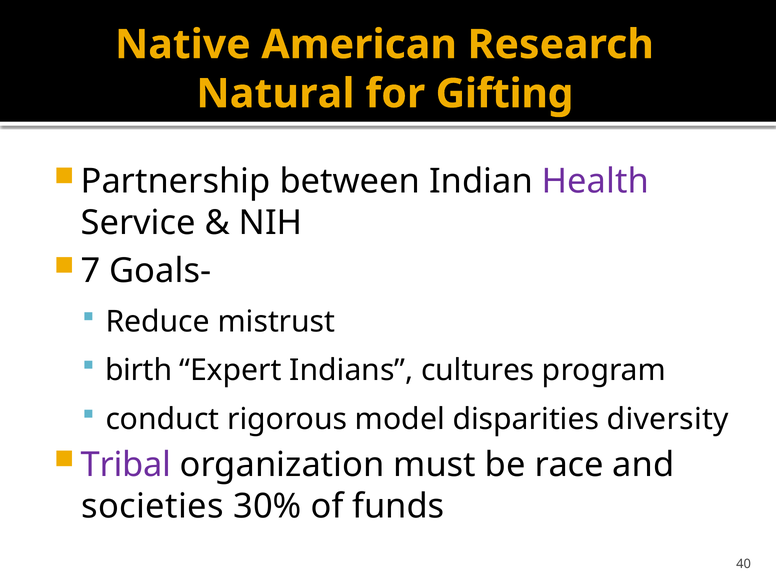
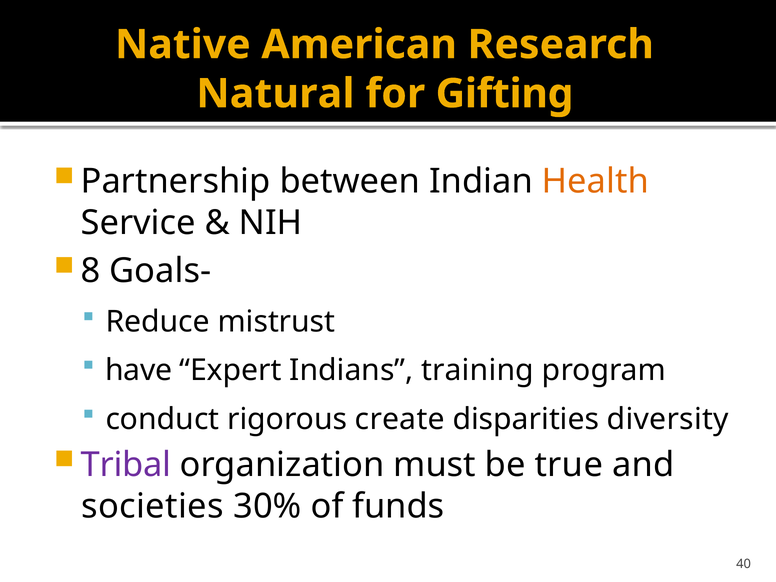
Health colour: purple -> orange
7: 7 -> 8
birth: birth -> have
cultures: cultures -> training
model: model -> create
race: race -> true
